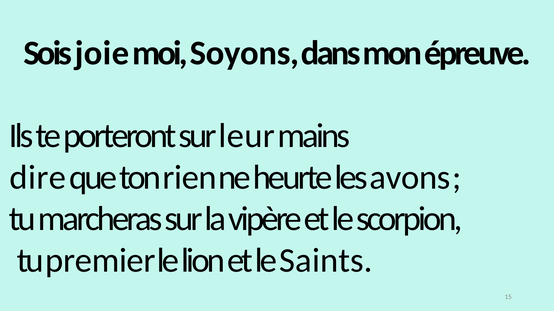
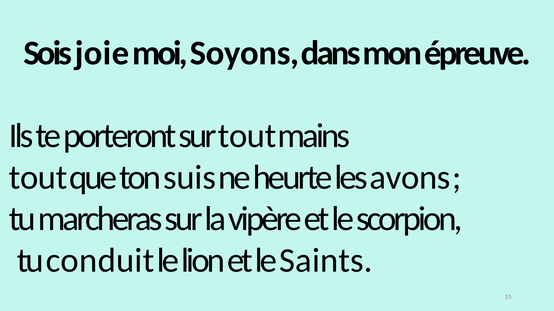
sur leur: leur -> tout
dire at (38, 178): dire -> tout
rien: rien -> suis
premier: premier -> conduit
